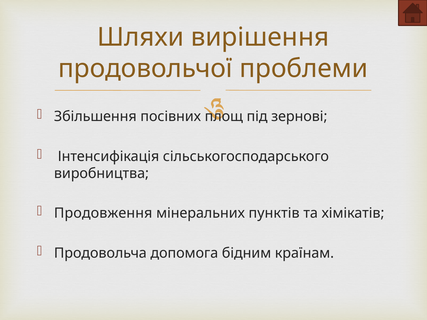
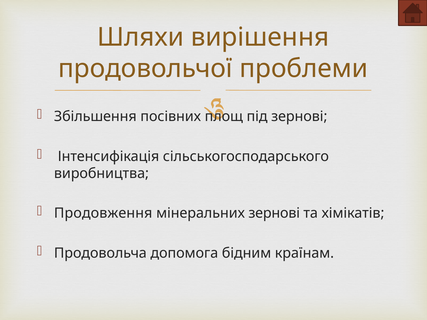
мінеральних пунктів: пунктів -> зернові
